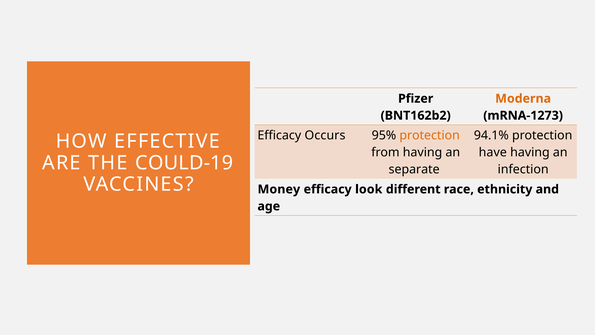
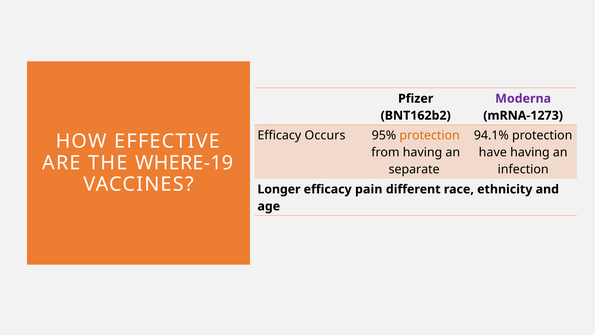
Moderna colour: orange -> purple
COULD-19: COULD-19 -> WHERE-19
Money: Money -> Longer
look: look -> pain
